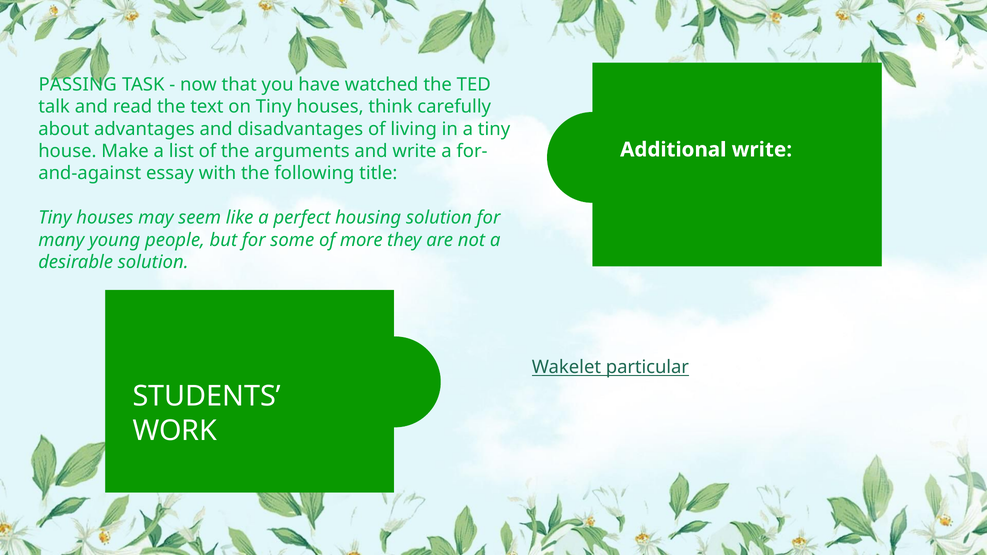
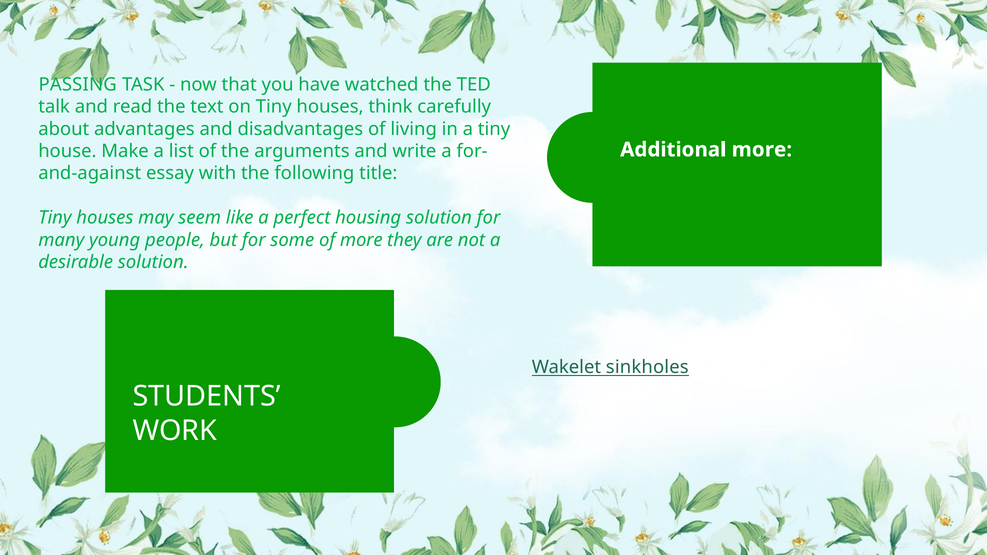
Additional write: write -> more
particular: particular -> sinkholes
